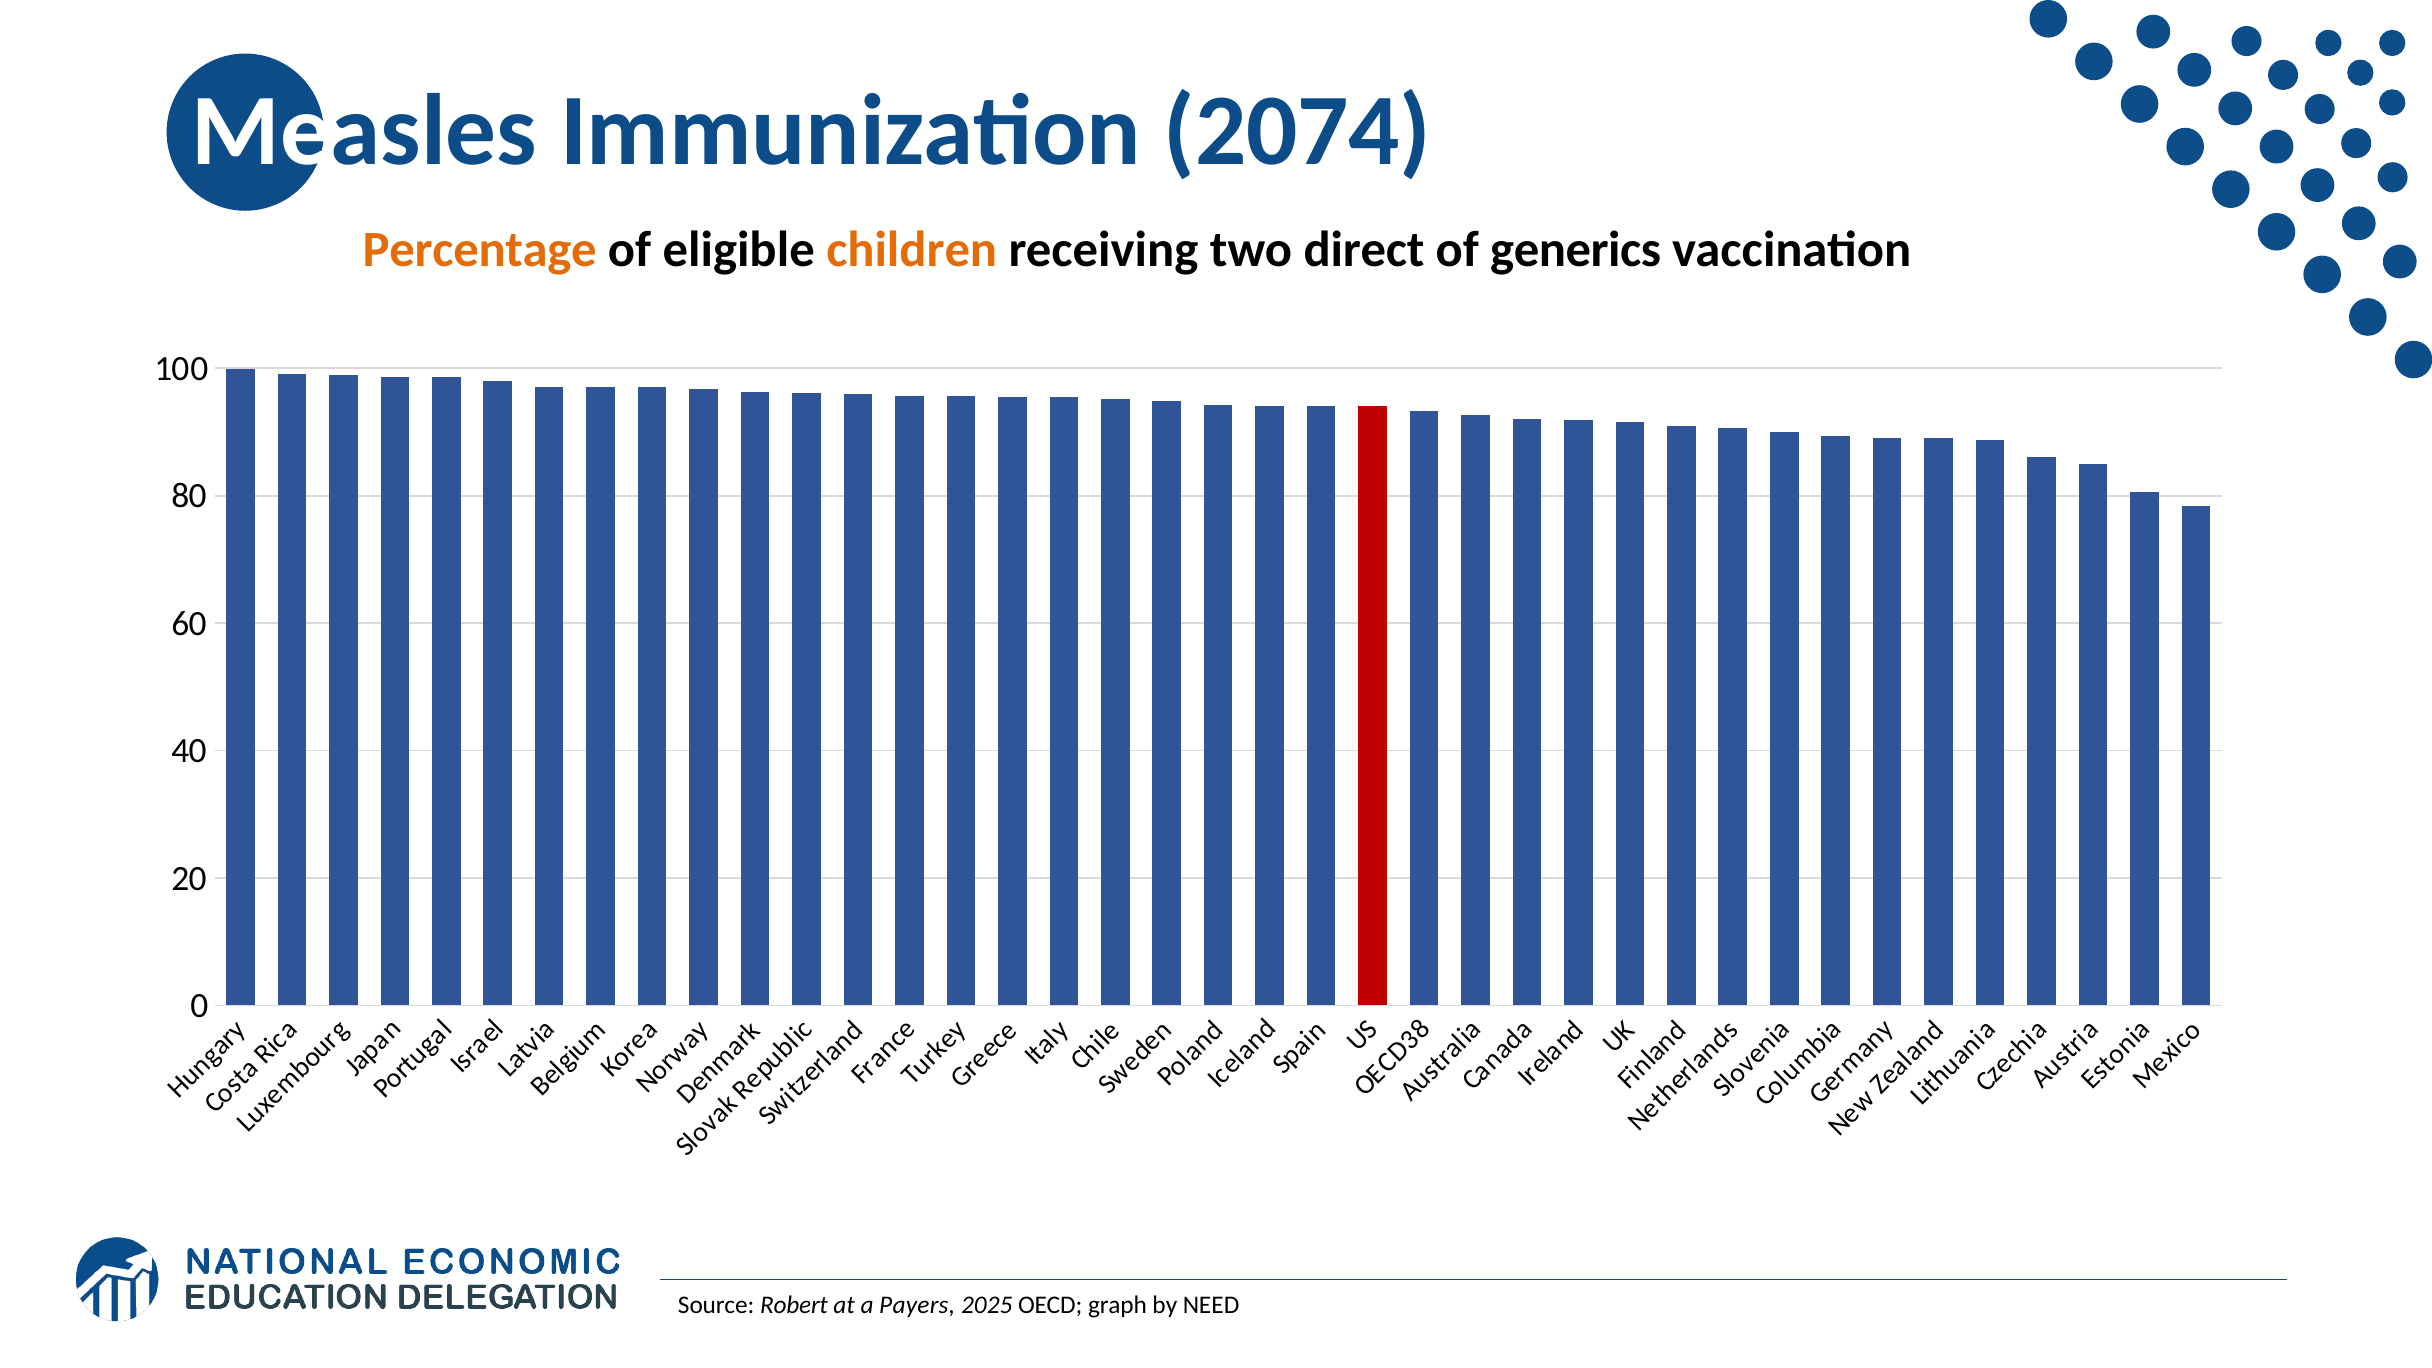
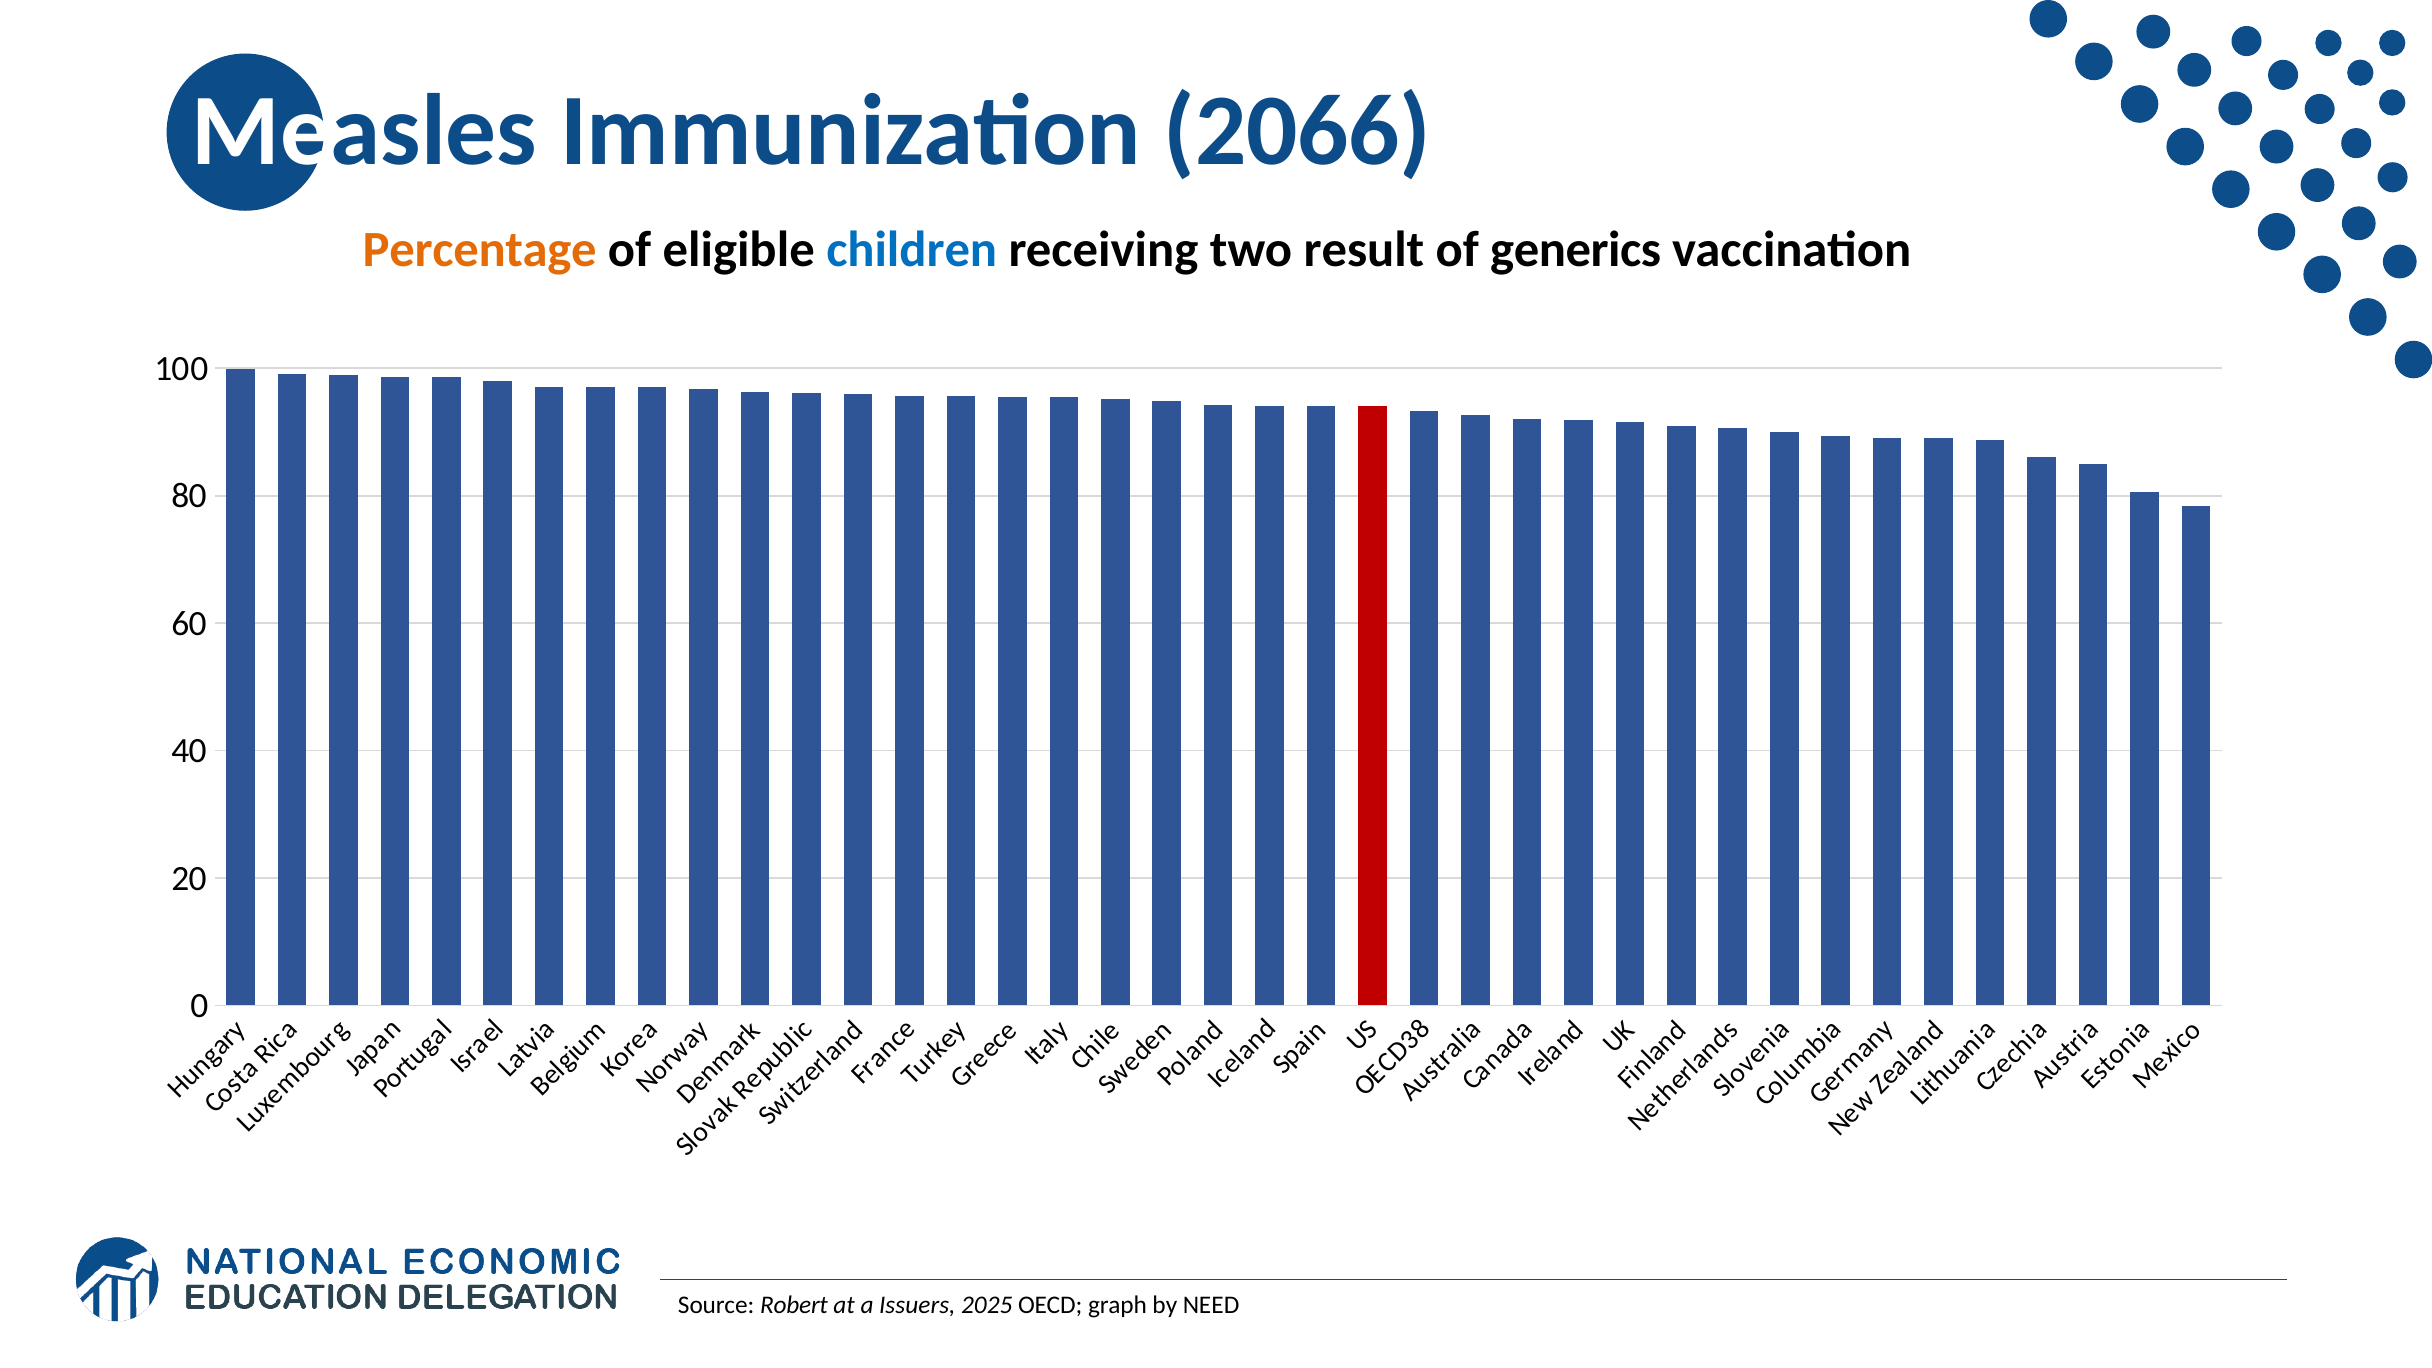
2074: 2074 -> 2066
children colour: orange -> blue
direct: direct -> result
Payers: Payers -> Issuers
